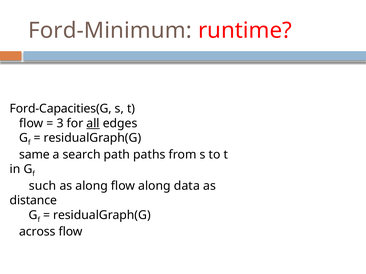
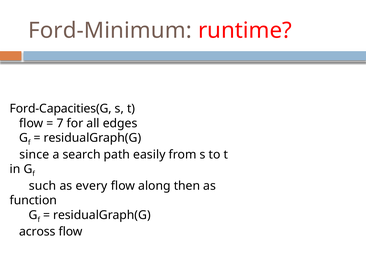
3: 3 -> 7
all underline: present -> none
same: same -> since
paths: paths -> easily
as along: along -> every
data: data -> then
distance: distance -> function
